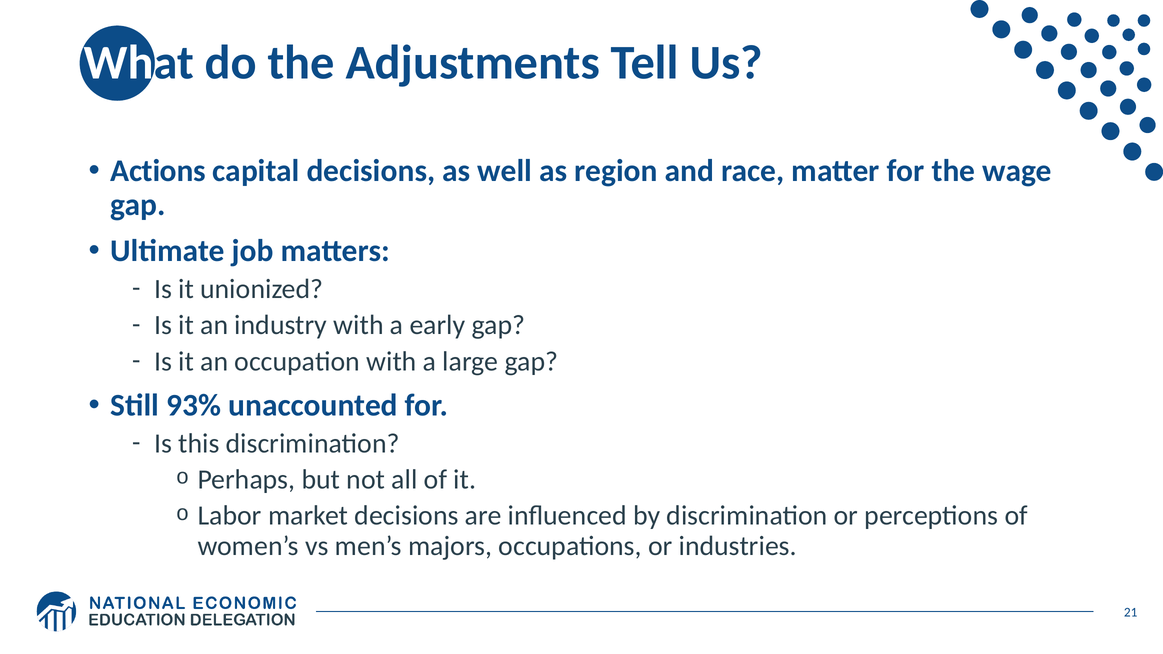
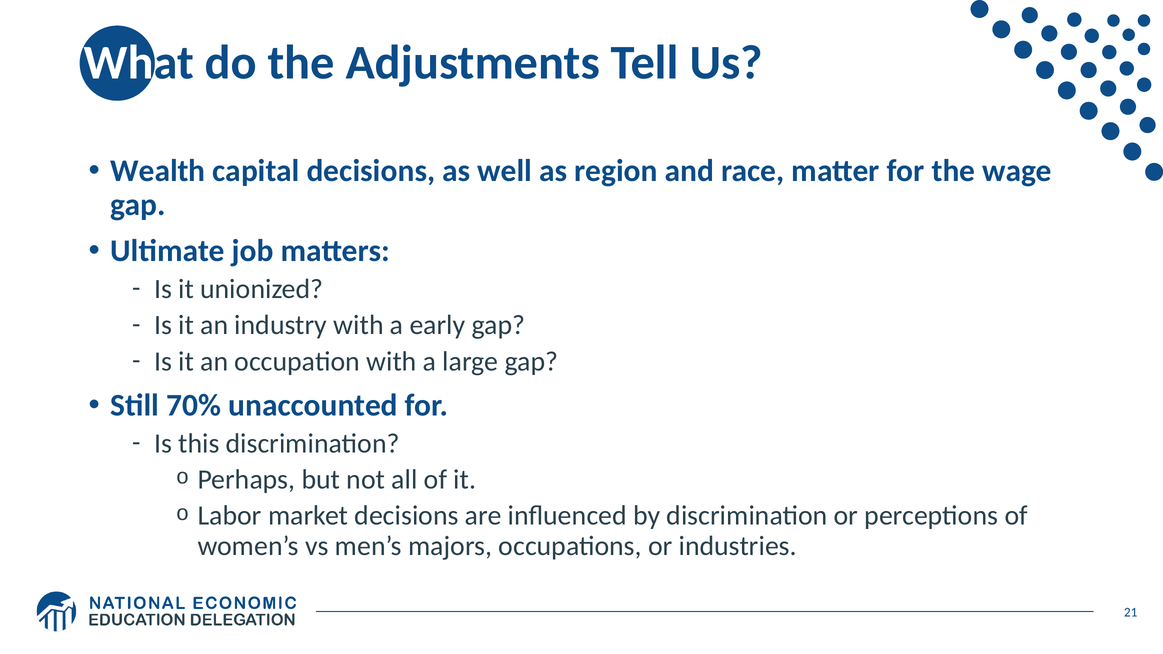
Actions: Actions -> Wealth
93%: 93% -> 70%
